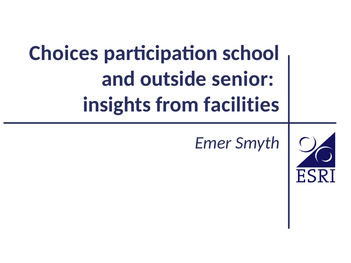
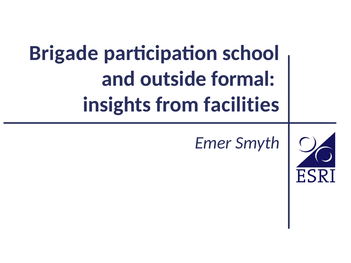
Choices: Choices -> Brigade
senior: senior -> formal
